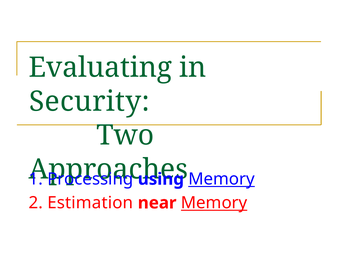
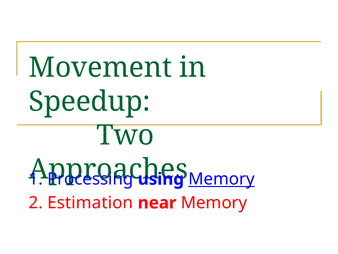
Evaluating: Evaluating -> Movement
Security: Security -> Speedup
Memory at (214, 202) underline: present -> none
